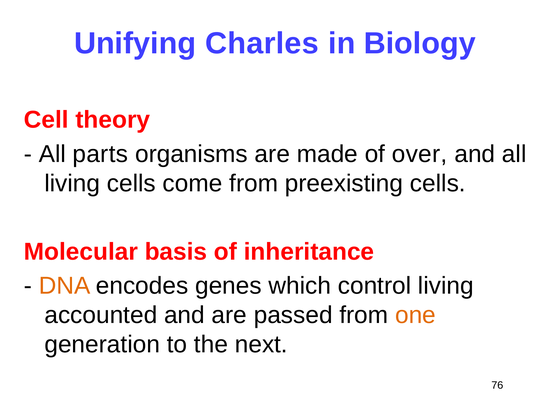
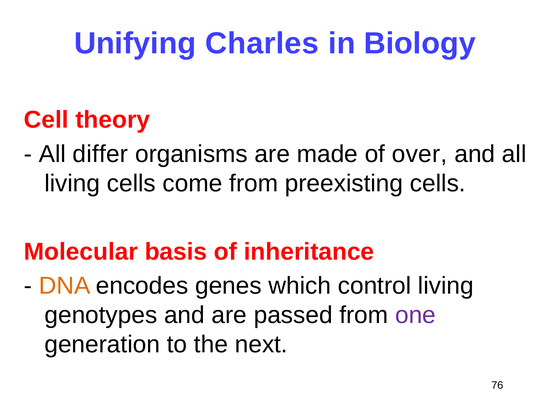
parts: parts -> differ
accounted: accounted -> genotypes
one colour: orange -> purple
